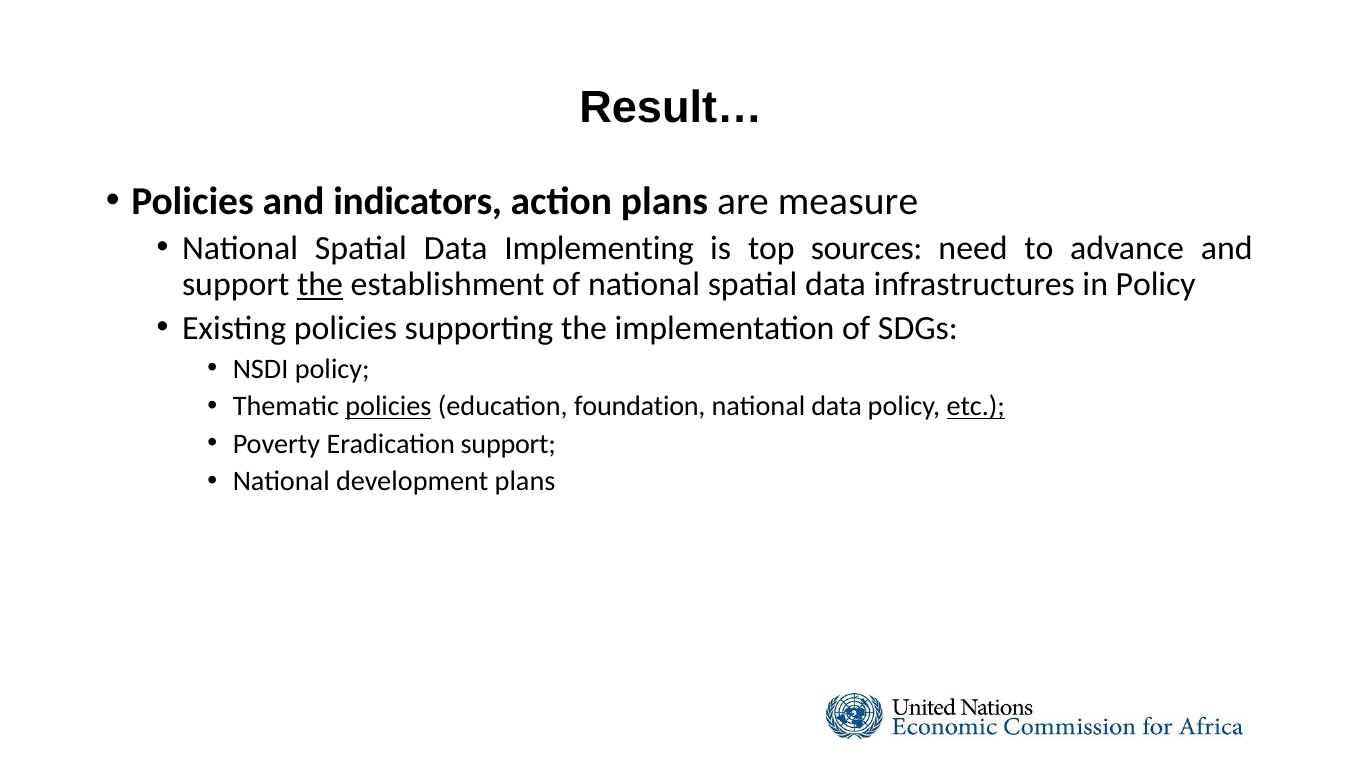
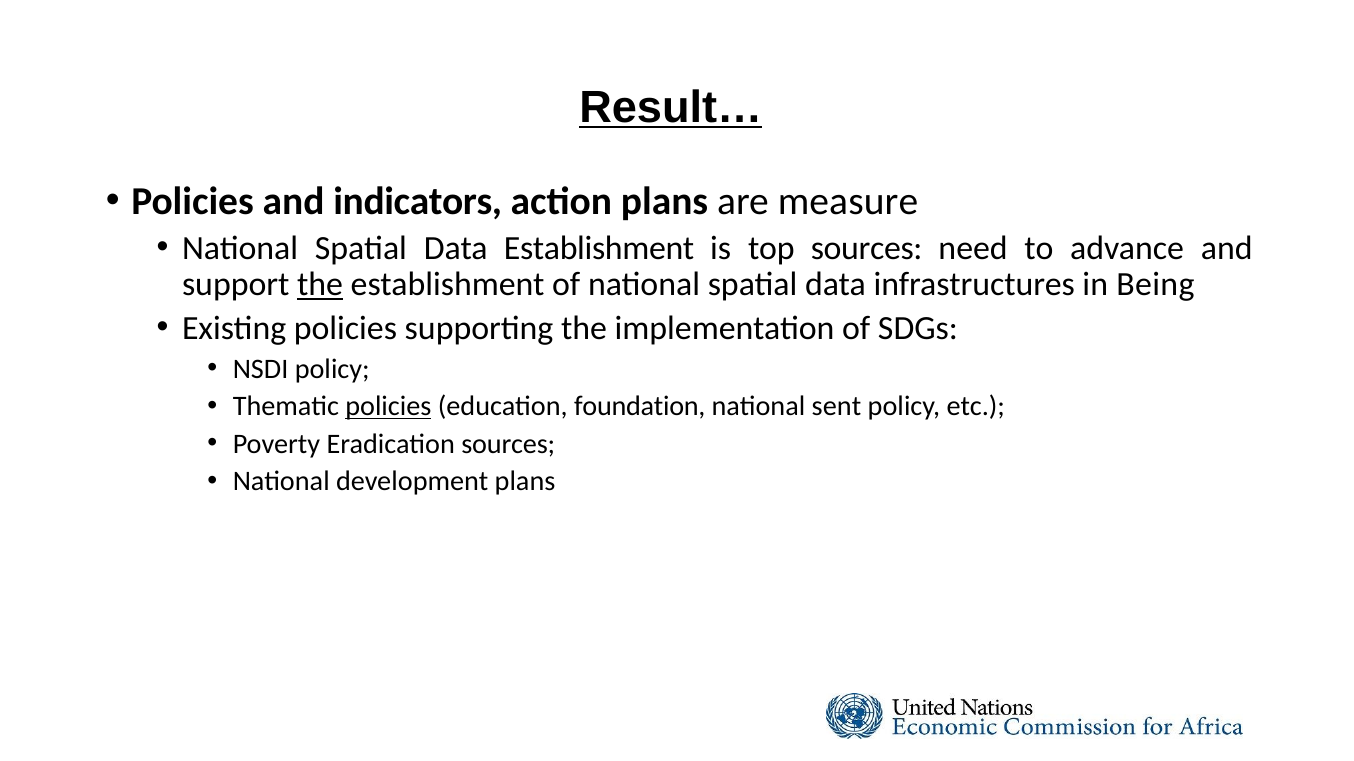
Result… underline: none -> present
Data Implementing: Implementing -> Establishment
in Policy: Policy -> Being
national data: data -> sent
etc underline: present -> none
Eradication support: support -> sources
